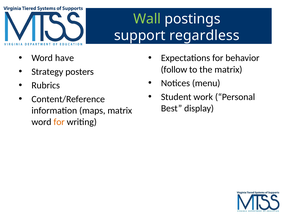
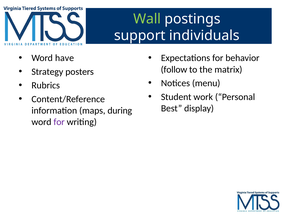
regardless: regardless -> individuals
maps matrix: matrix -> during
for at (59, 122) colour: orange -> purple
